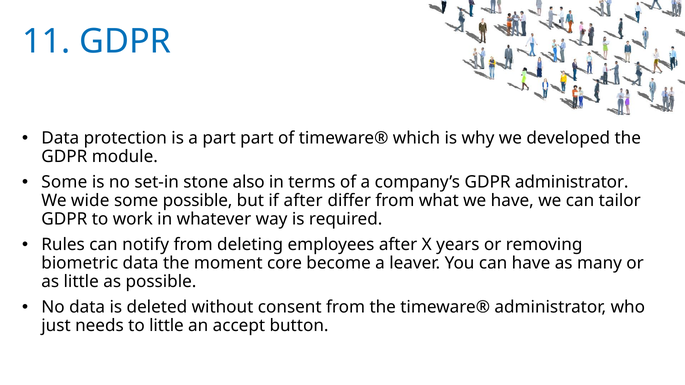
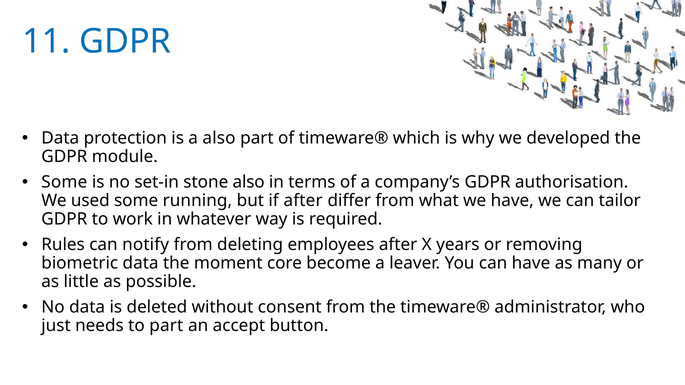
a part: part -> also
GDPR administrator: administrator -> authorisation
wide: wide -> used
some possible: possible -> running
to little: little -> part
